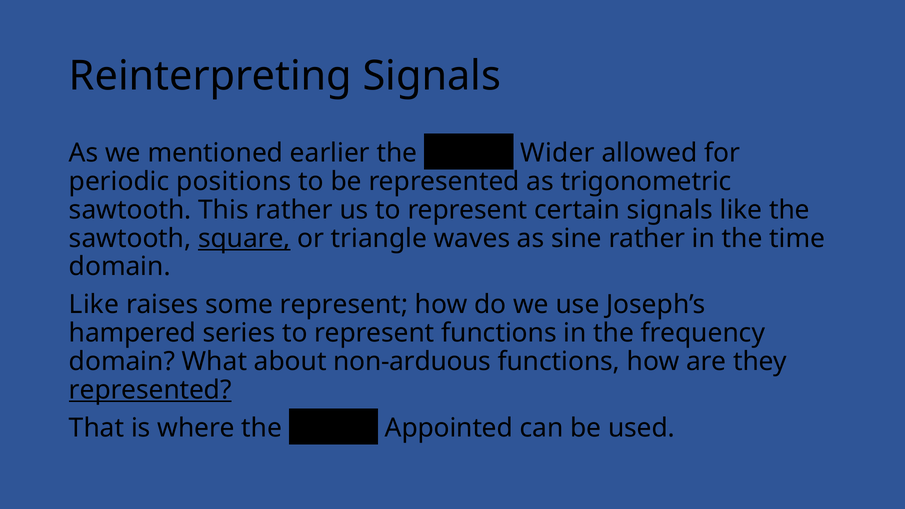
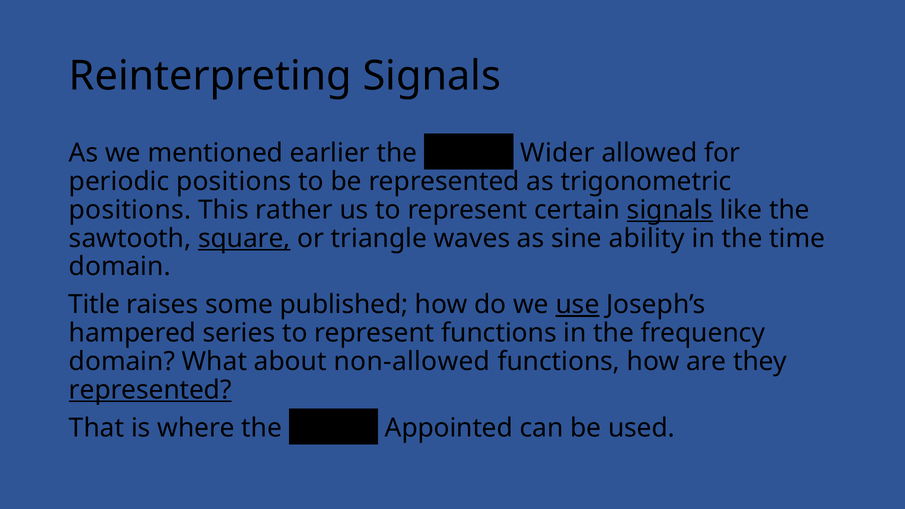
sawtooth at (130, 210): sawtooth -> positions
signals at (670, 210) underline: none -> present
sine rather: rather -> ability
Like at (94, 305): Like -> Title
some represent: represent -> published
use underline: none -> present
non-arduous: non-arduous -> non-allowed
